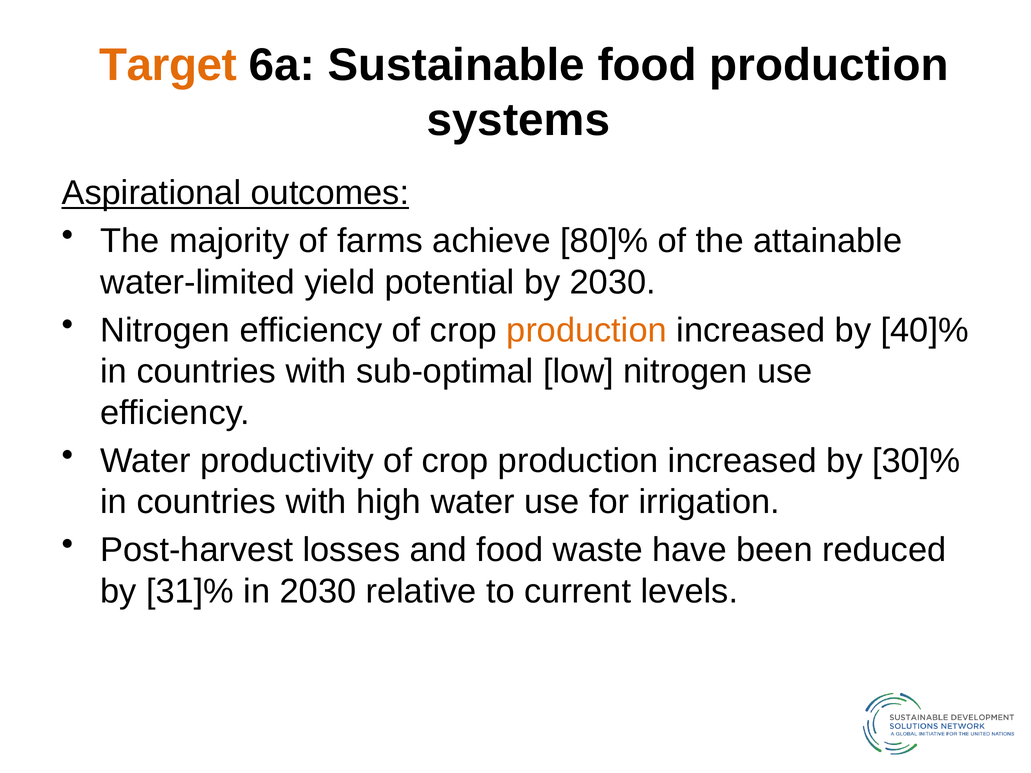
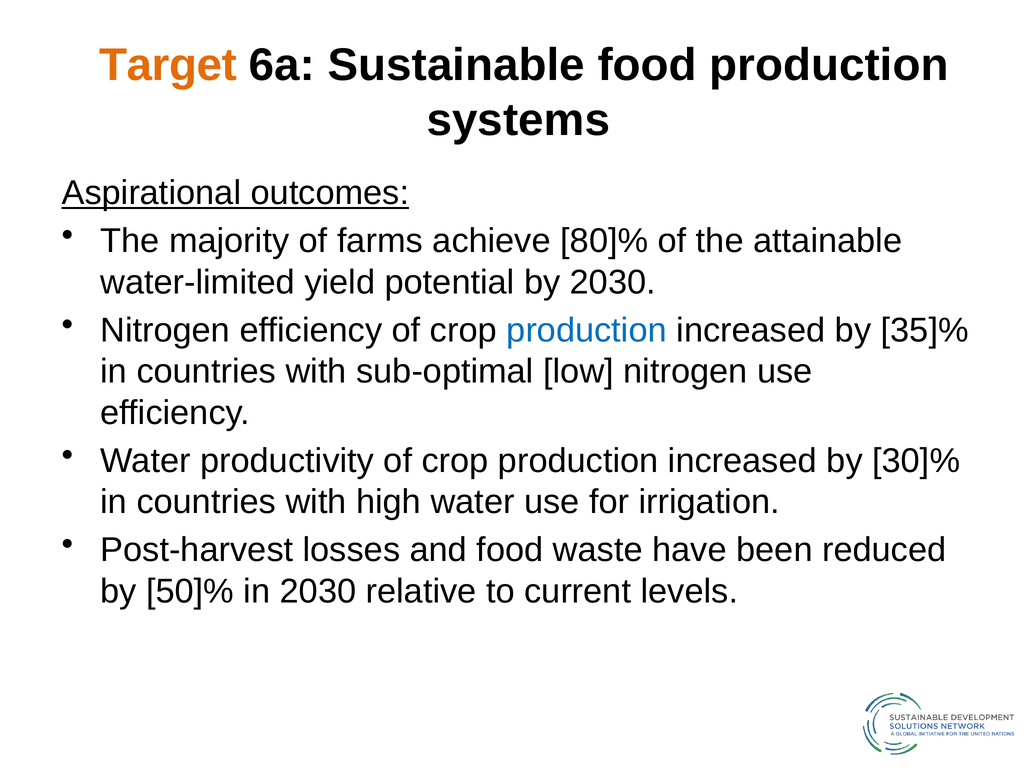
production at (587, 330) colour: orange -> blue
40]%: 40]% -> 35]%
31]%: 31]% -> 50]%
